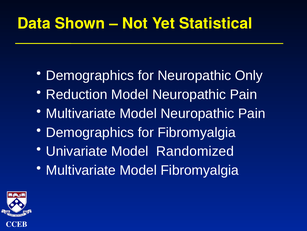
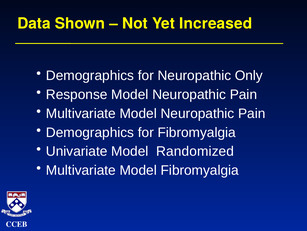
Statistical: Statistical -> Increased
Reduction: Reduction -> Response
